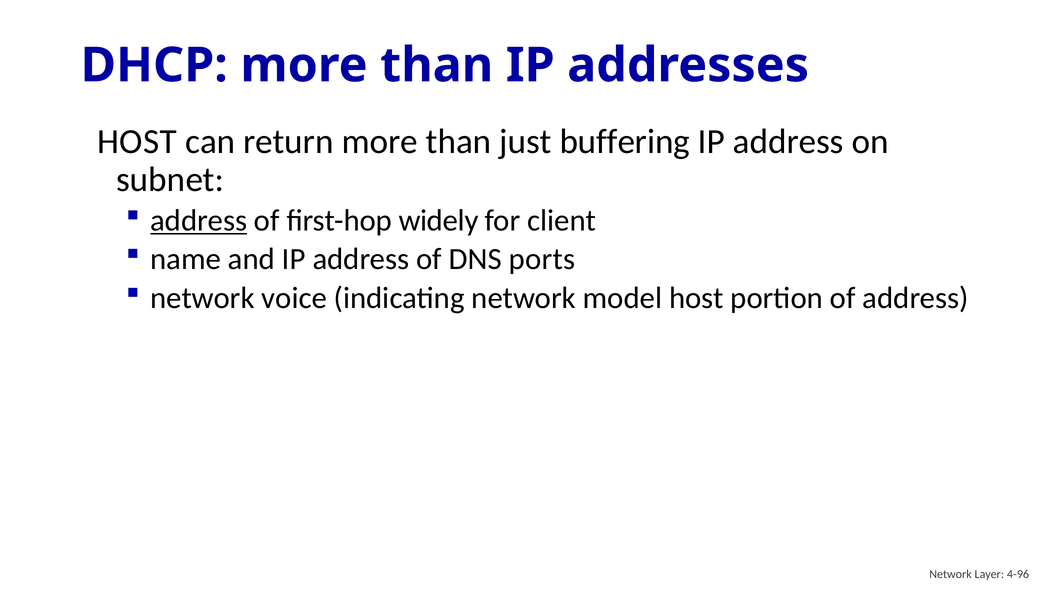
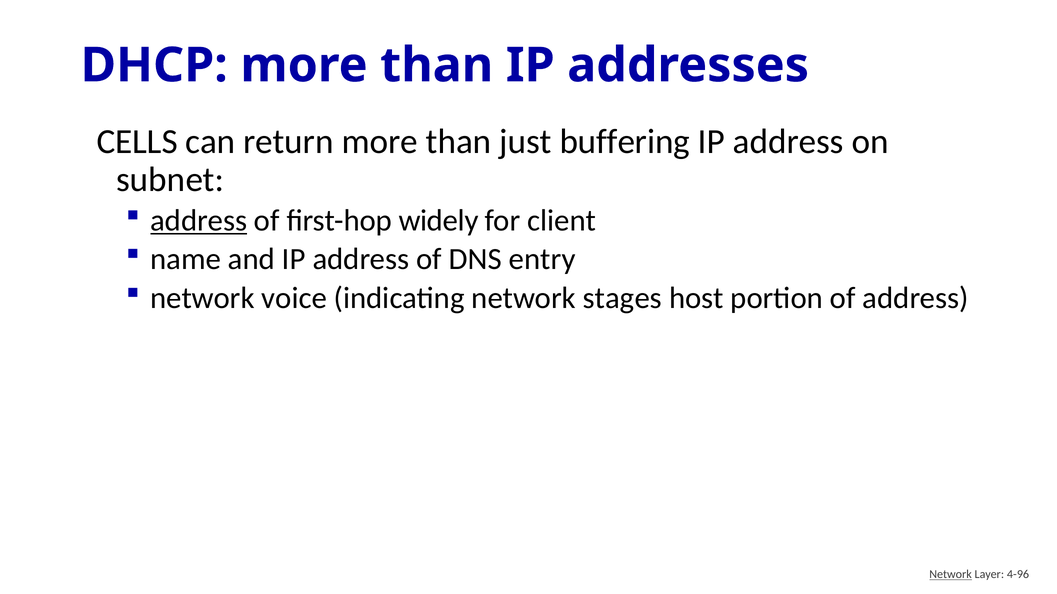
HOST at (137, 142): HOST -> CELLS
ports: ports -> entry
model: model -> stages
Network at (951, 575) underline: none -> present
